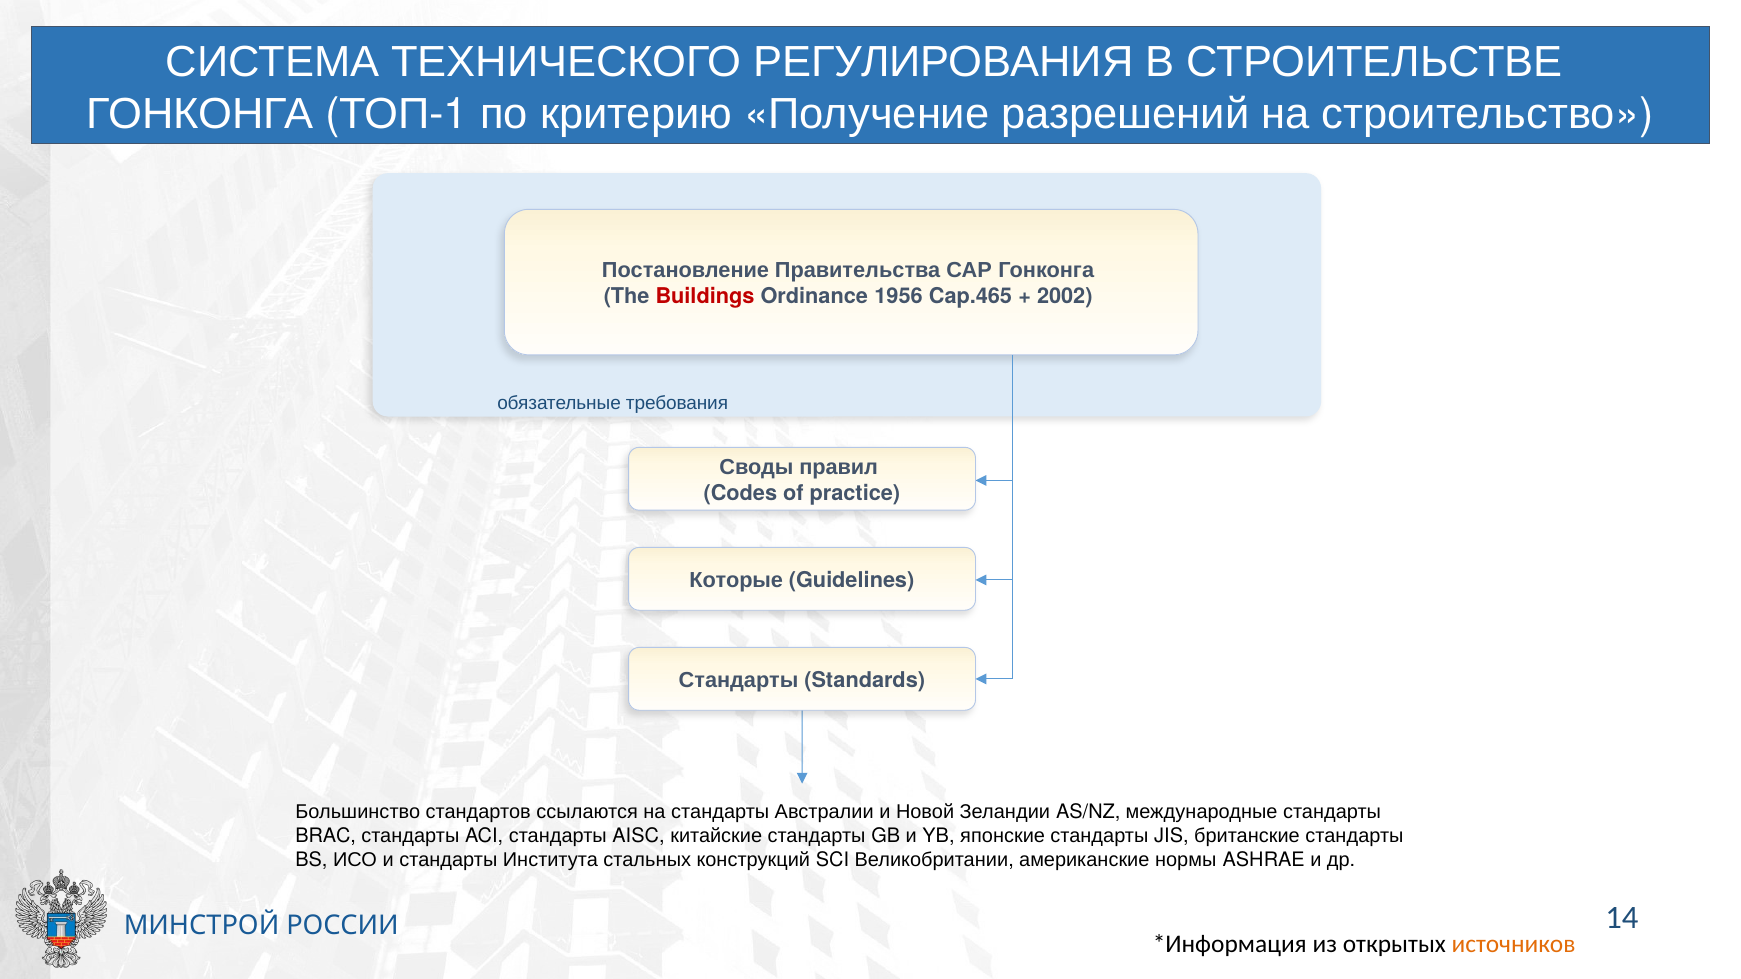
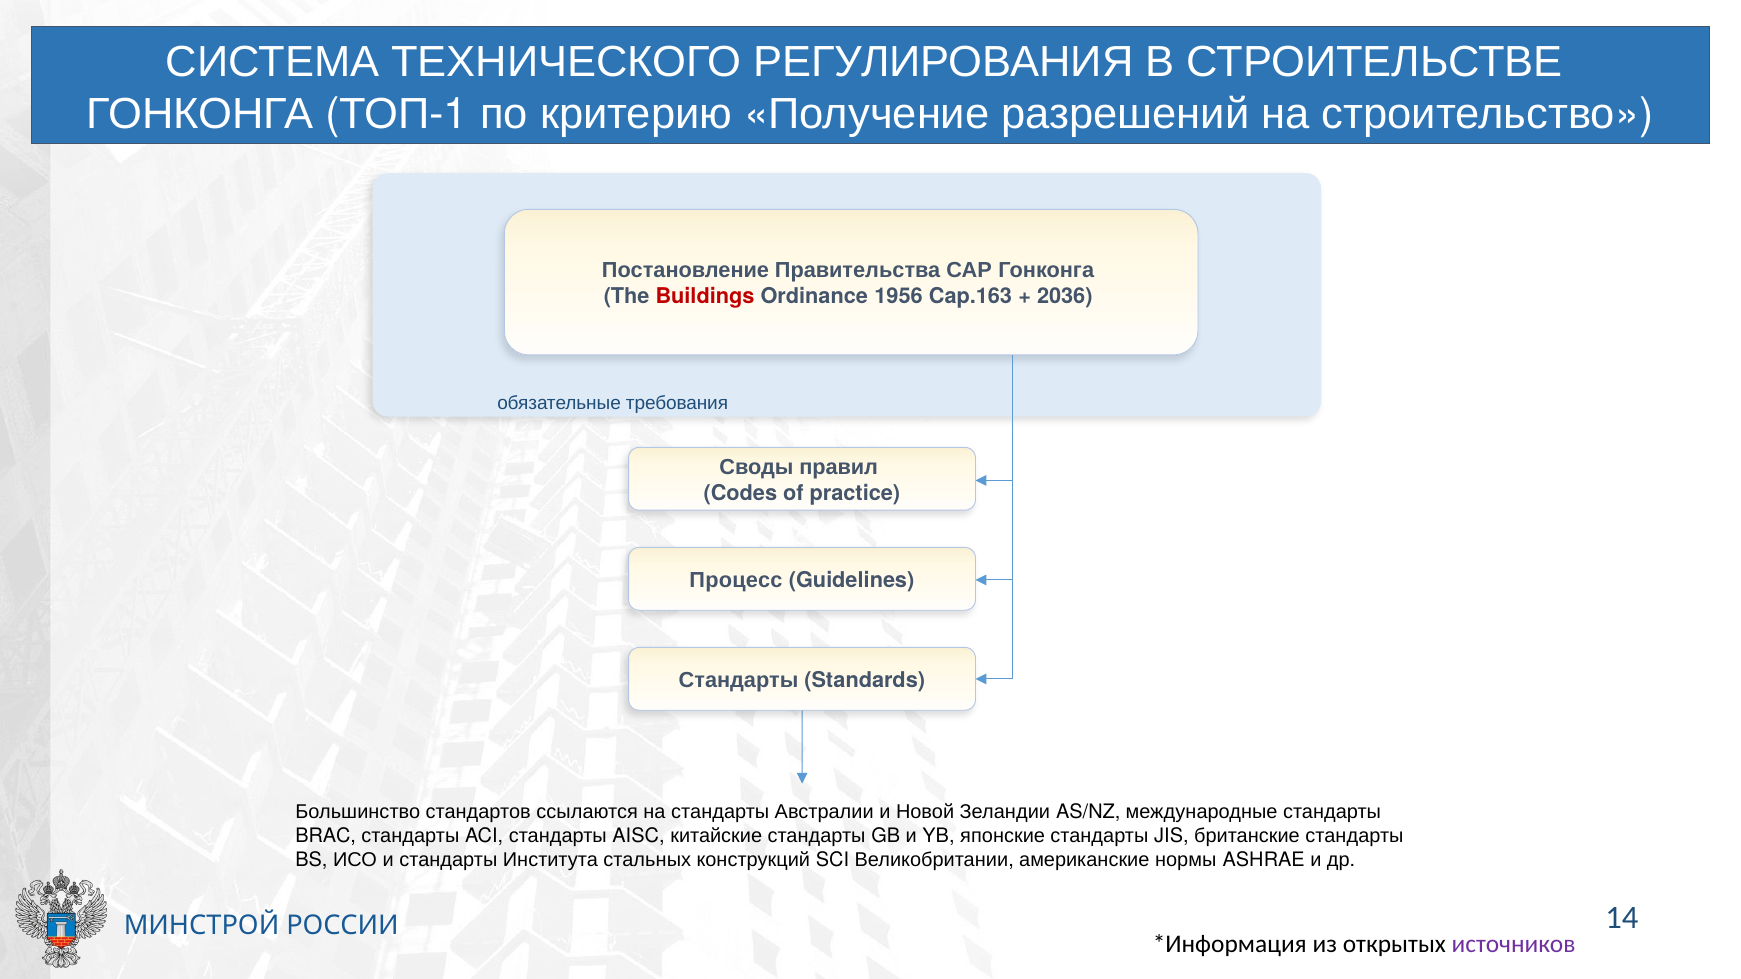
Cap.465: Cap.465 -> Cap.163
2002: 2002 -> 2036
Которые: Которые -> Процесс
источников colour: orange -> purple
